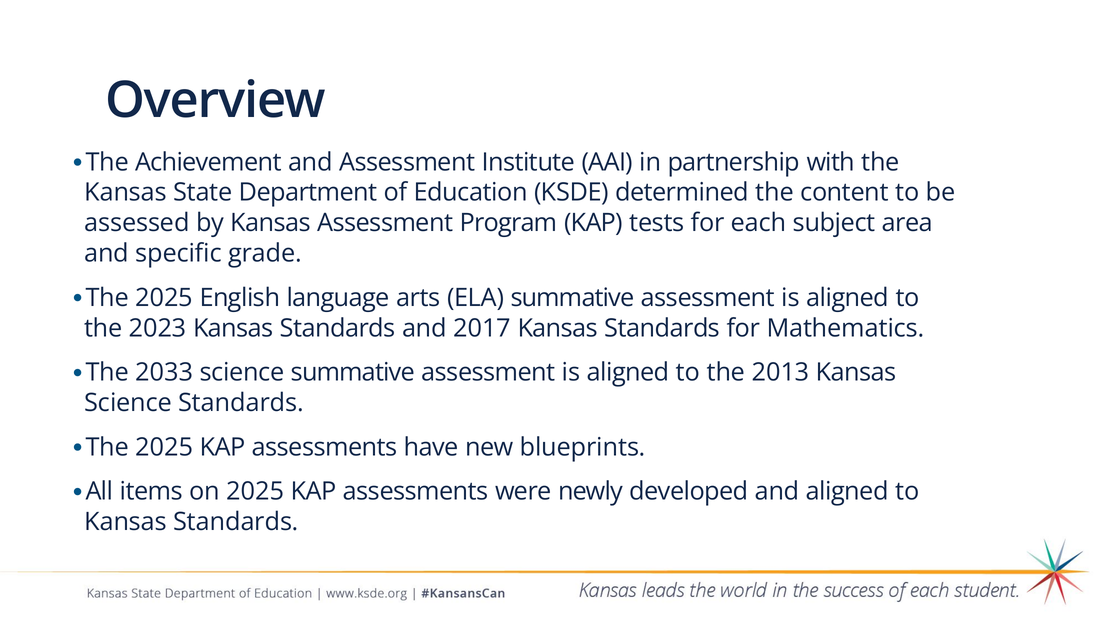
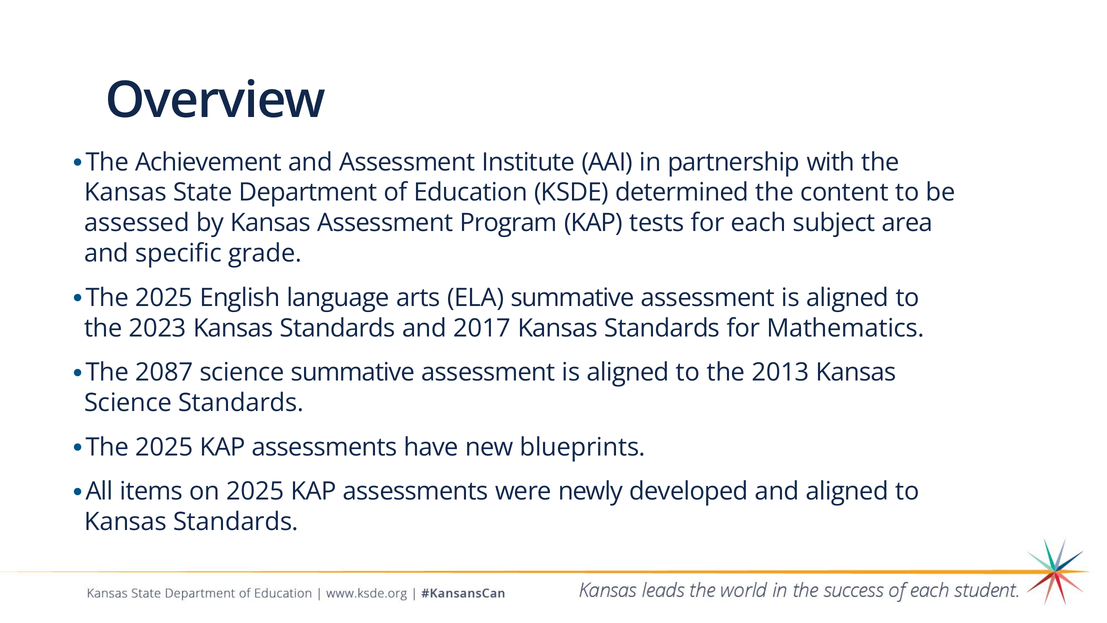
2033: 2033 -> 2087
